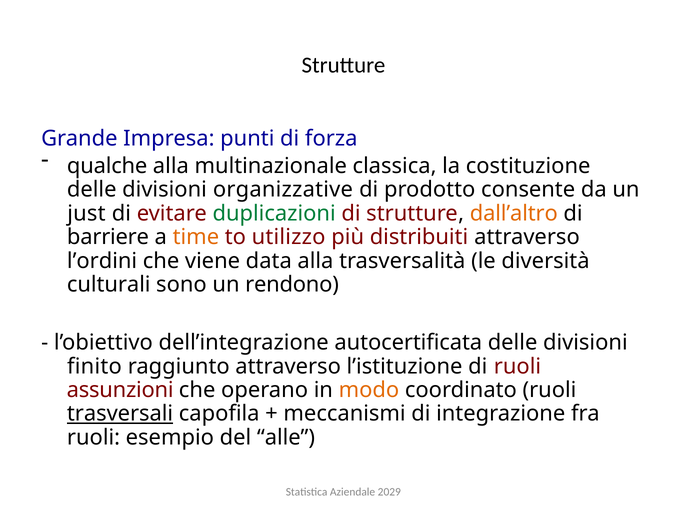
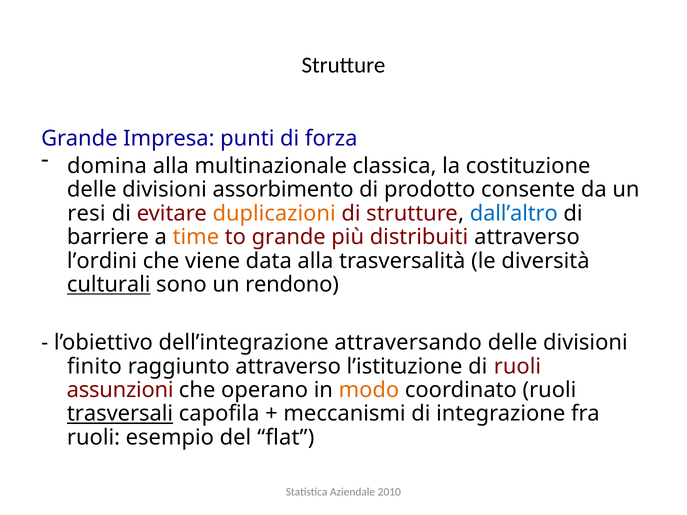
qualche: qualche -> domina
organizzative: organizzative -> assorbimento
just: just -> resi
duplicazioni colour: green -> orange
dall’altro colour: orange -> blue
to utilizzo: utilizzo -> grande
culturali underline: none -> present
autocertificata: autocertificata -> attraversando
alle: alle -> flat
2029: 2029 -> 2010
